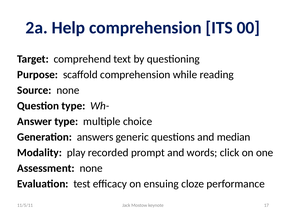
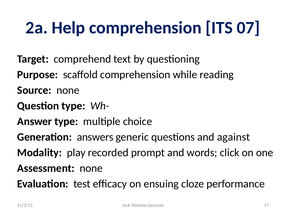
00: 00 -> 07
median: median -> against
